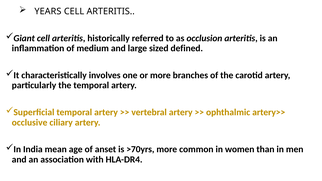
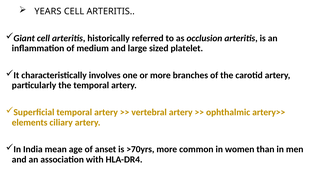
defined: defined -> platelet
occlusive: occlusive -> elements
